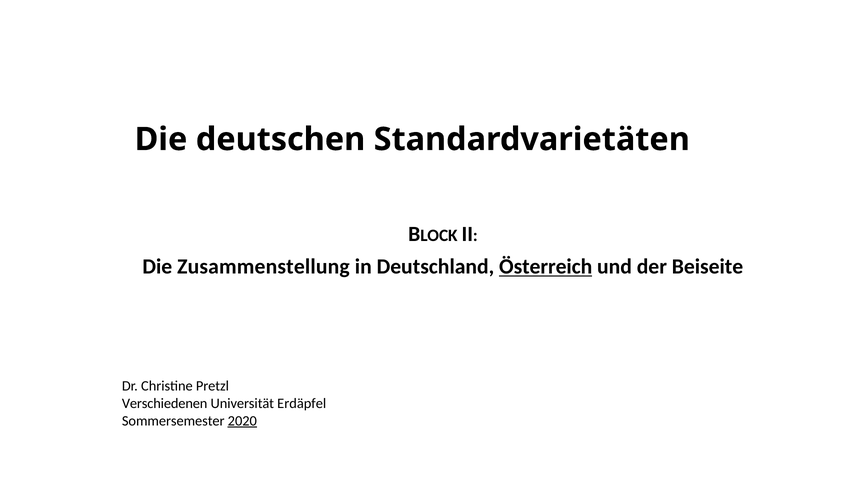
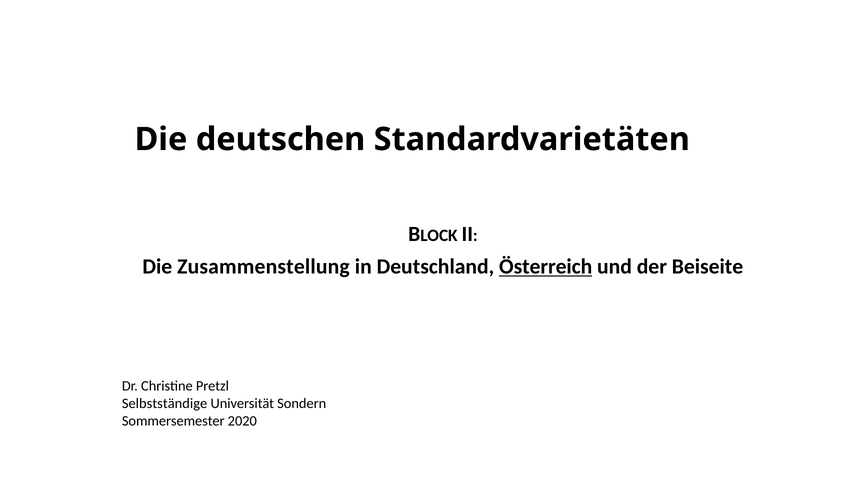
Verschiedenen: Verschiedenen -> Selbstständige
Erdäpfel: Erdäpfel -> Sondern
2020 underline: present -> none
